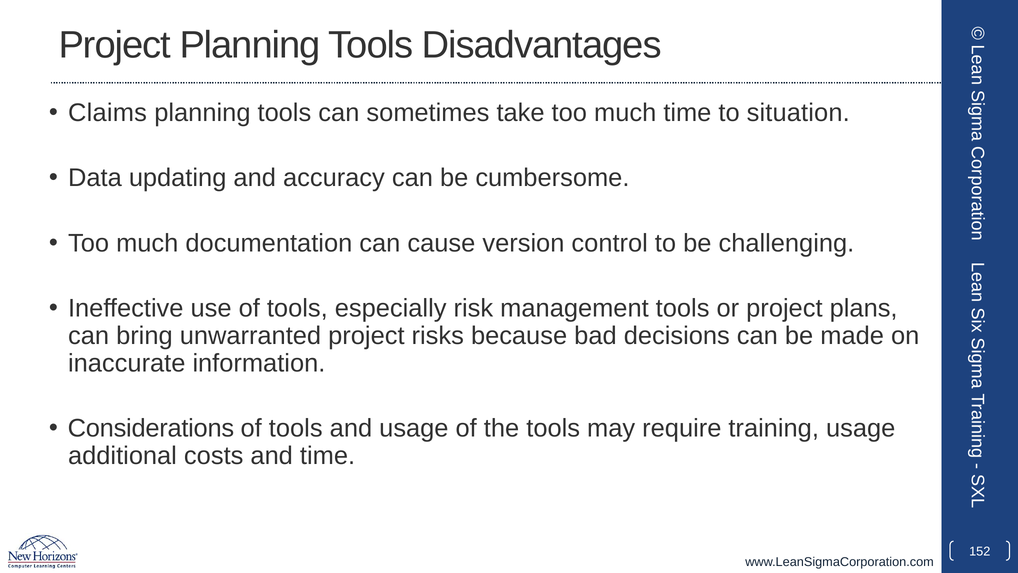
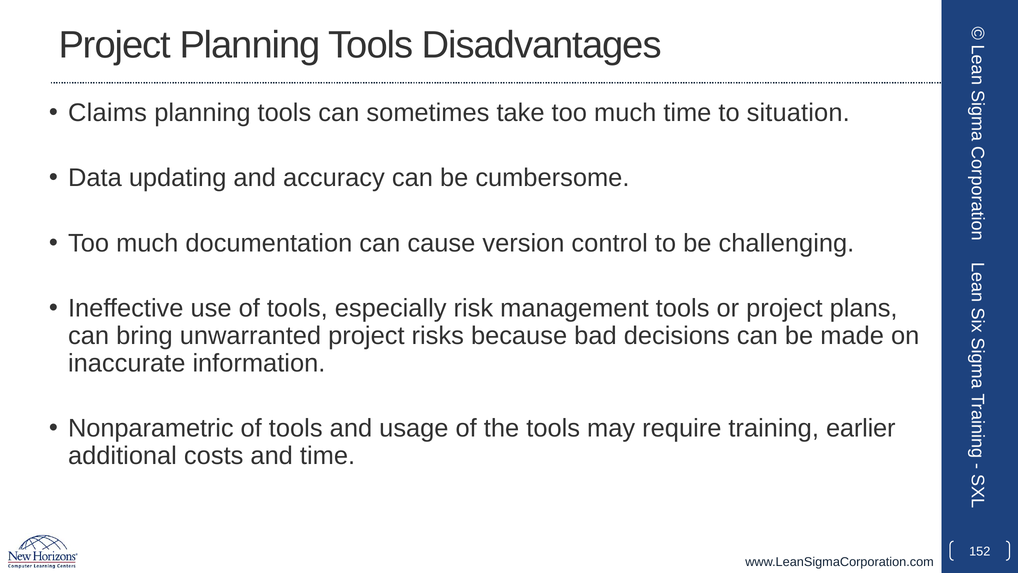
Considerations: Considerations -> Nonparametric
training usage: usage -> earlier
